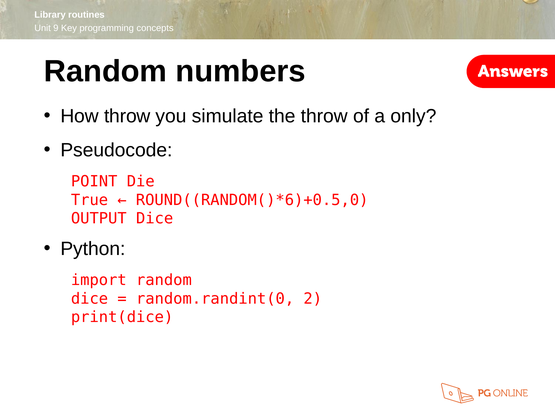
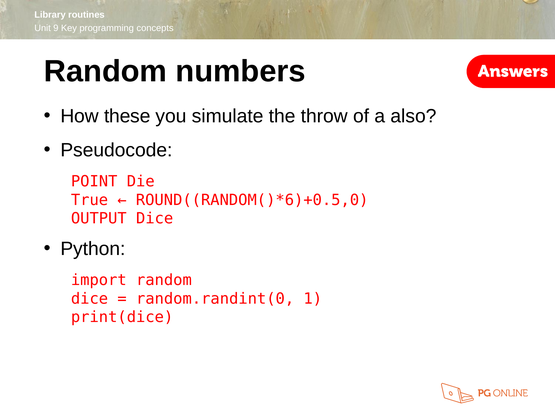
How throw: throw -> these
only: only -> also
2: 2 -> 1
